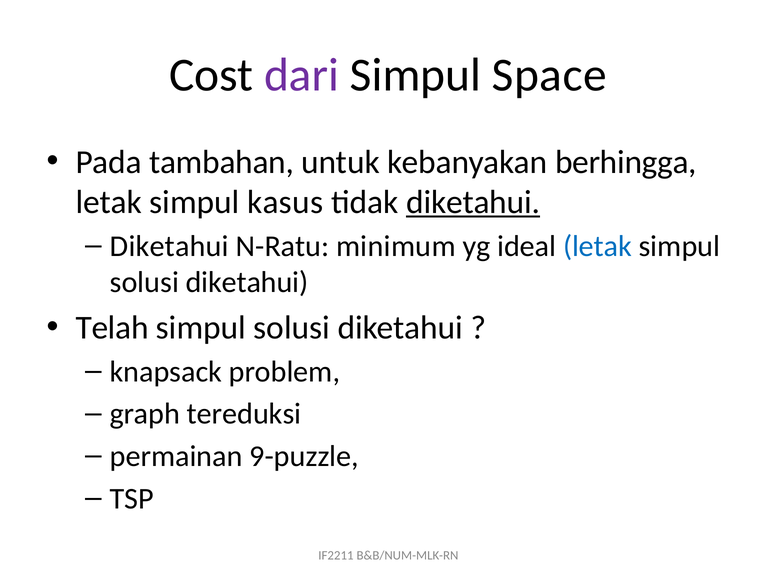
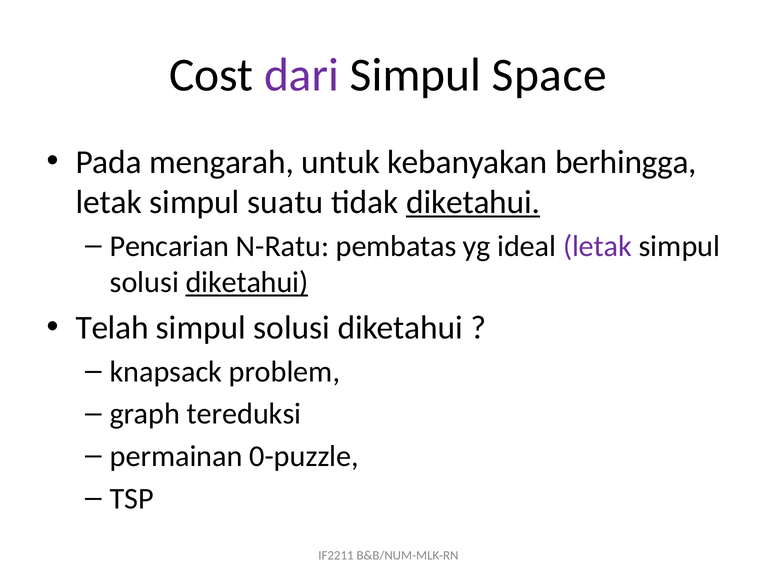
tambahan: tambahan -> mengarah
kasus: kasus -> suatu
Diketahui at (169, 246): Diketahui -> Pencarian
minimum: minimum -> pembatas
letak at (598, 246) colour: blue -> purple
diketahui at (247, 283) underline: none -> present
9-puzzle: 9-puzzle -> 0-puzzle
